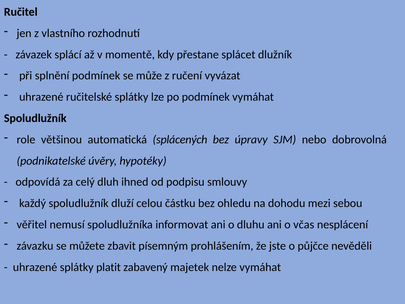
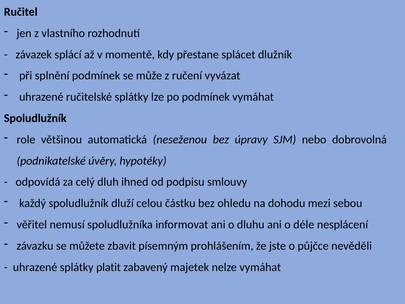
splácených: splácených -> neseženou
včas: včas -> déle
